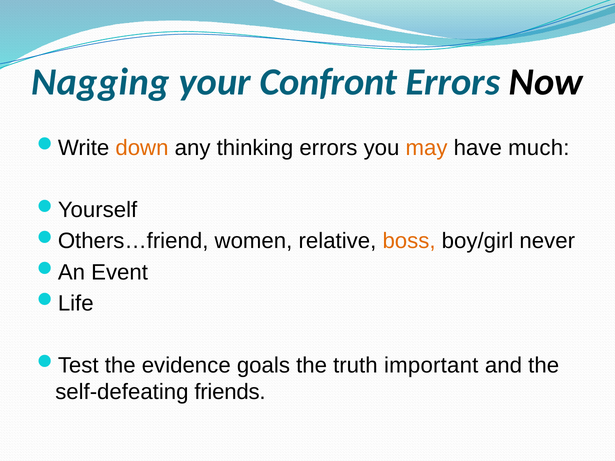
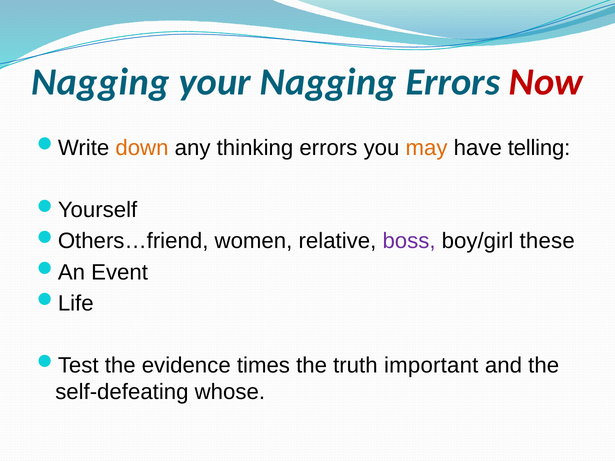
your Confront: Confront -> Nagging
Now colour: black -> red
much: much -> telling
boss colour: orange -> purple
never: never -> these
goals: goals -> times
friends: friends -> whose
